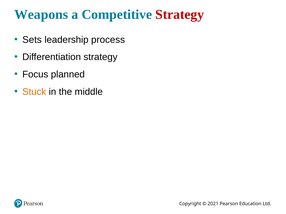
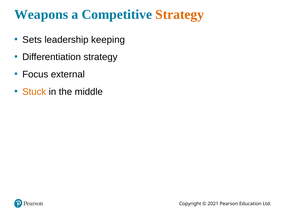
Strategy at (180, 14) colour: red -> orange
process: process -> keeping
planned: planned -> external
